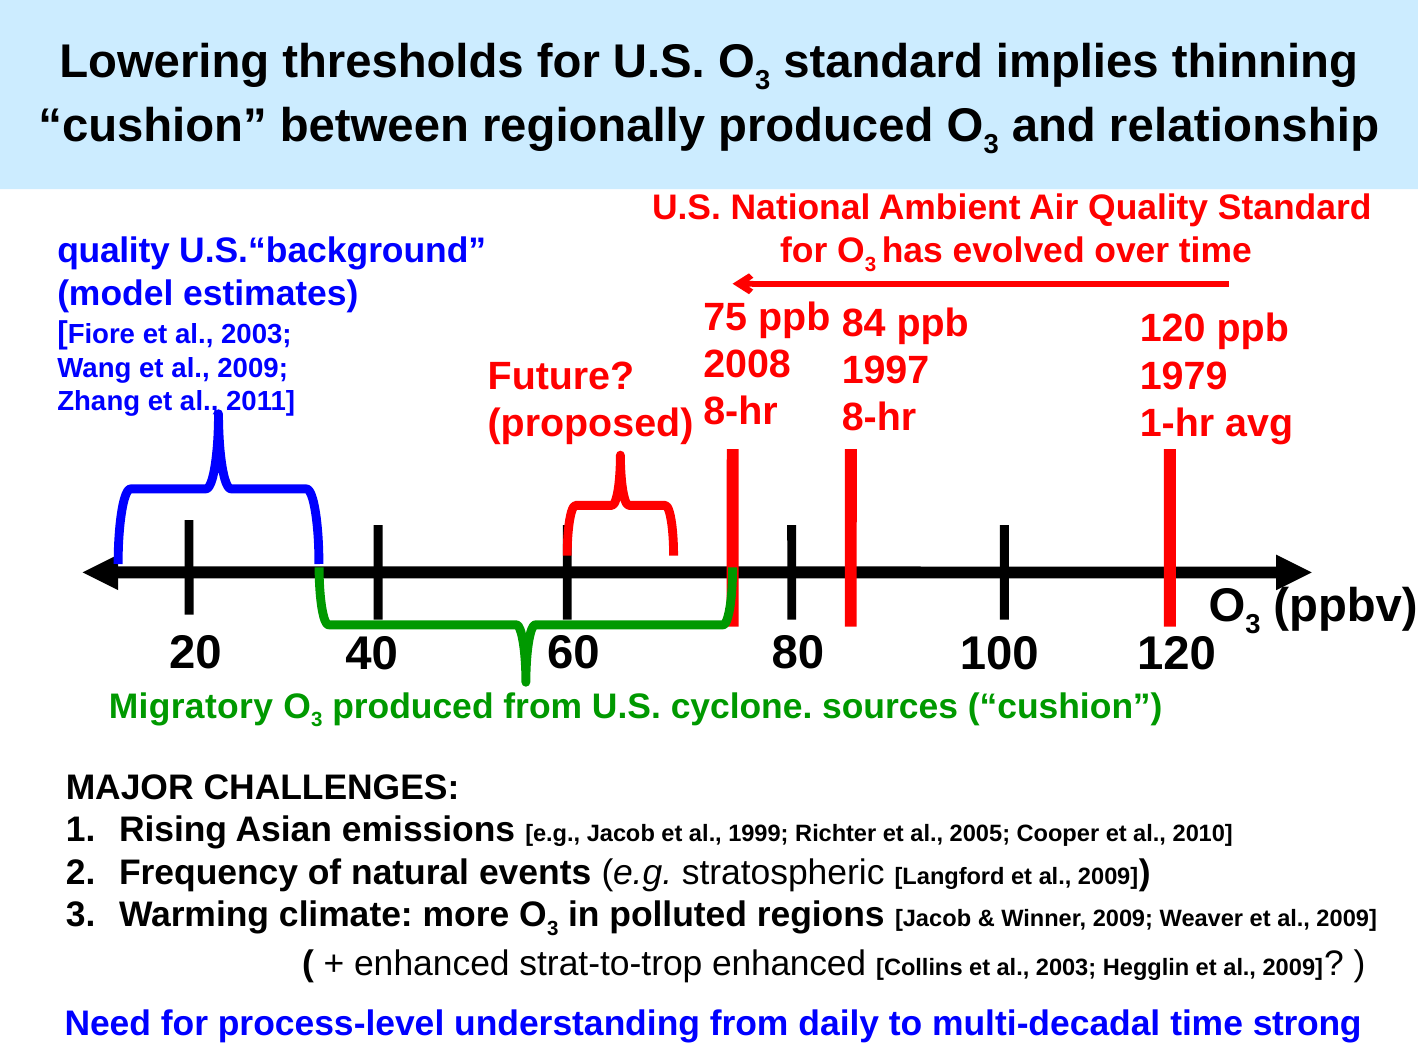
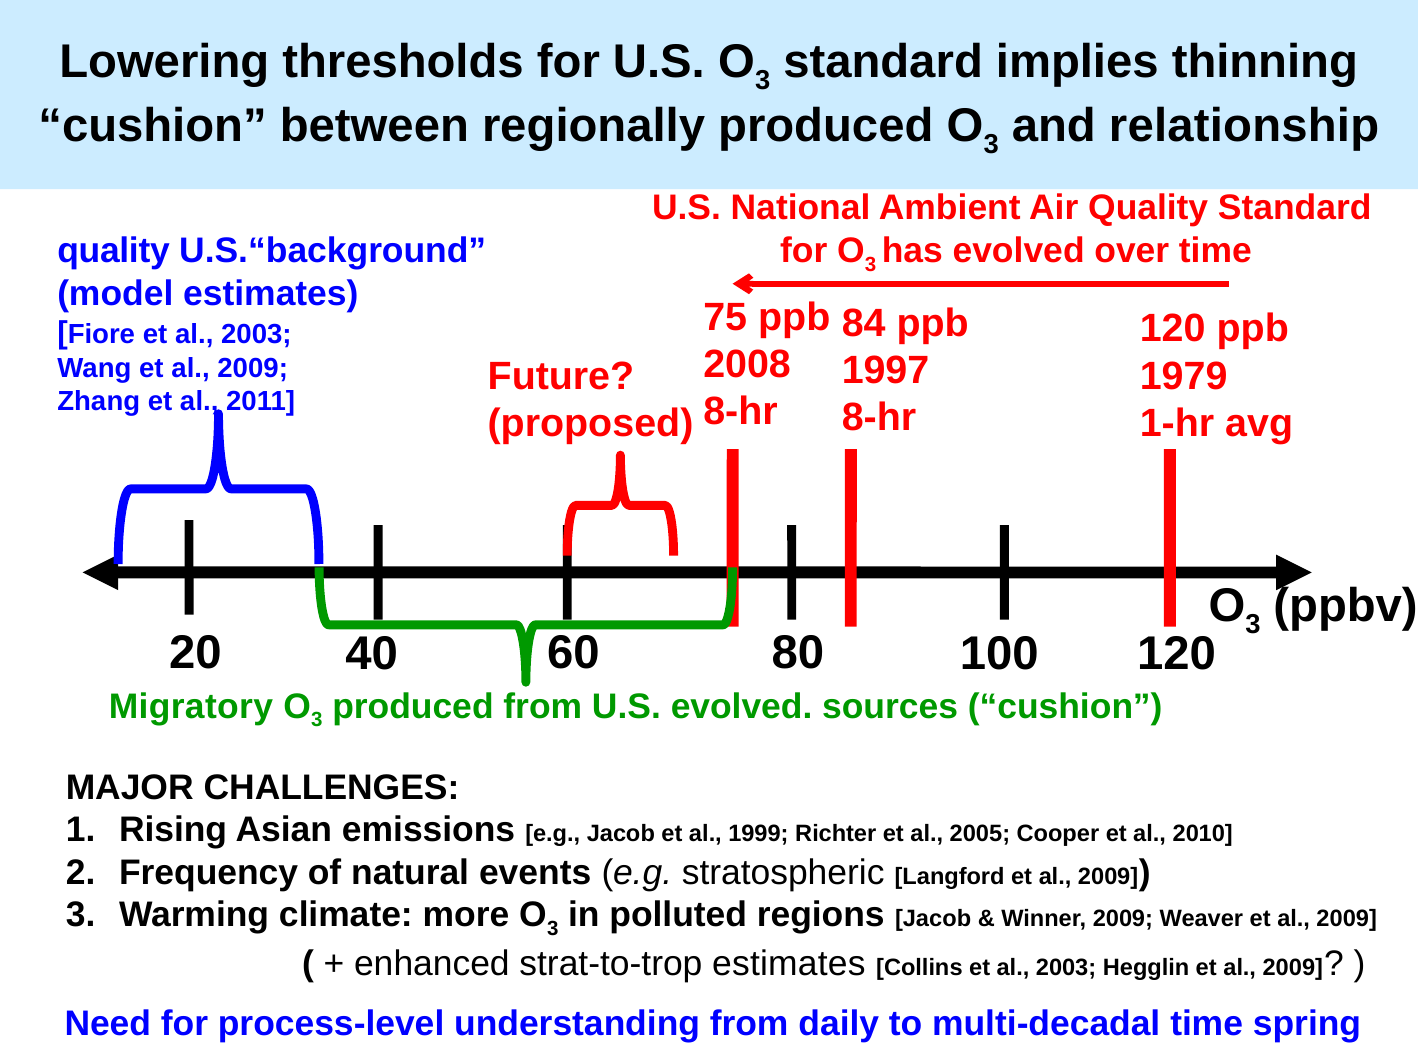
U.S cyclone: cyclone -> evolved
strat-to-trop enhanced: enhanced -> estimates
strong: strong -> spring
